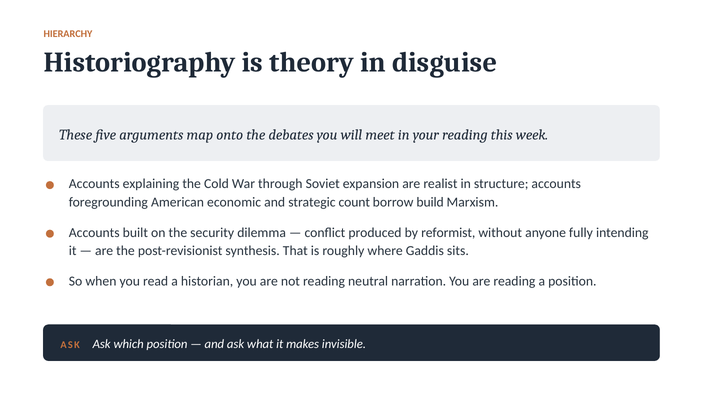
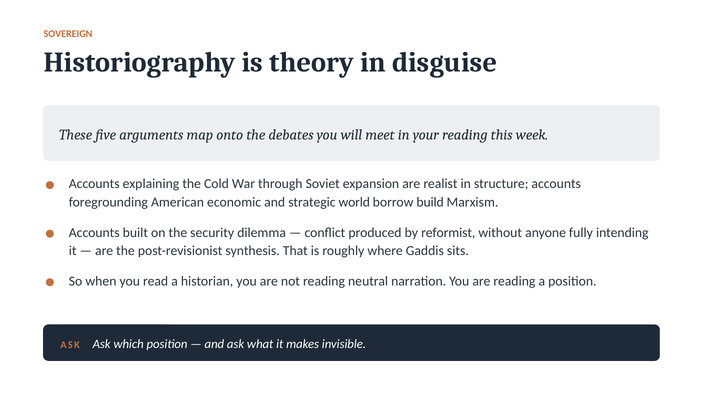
HIERARCHY: HIERARCHY -> SOVEREIGN
count: count -> world
